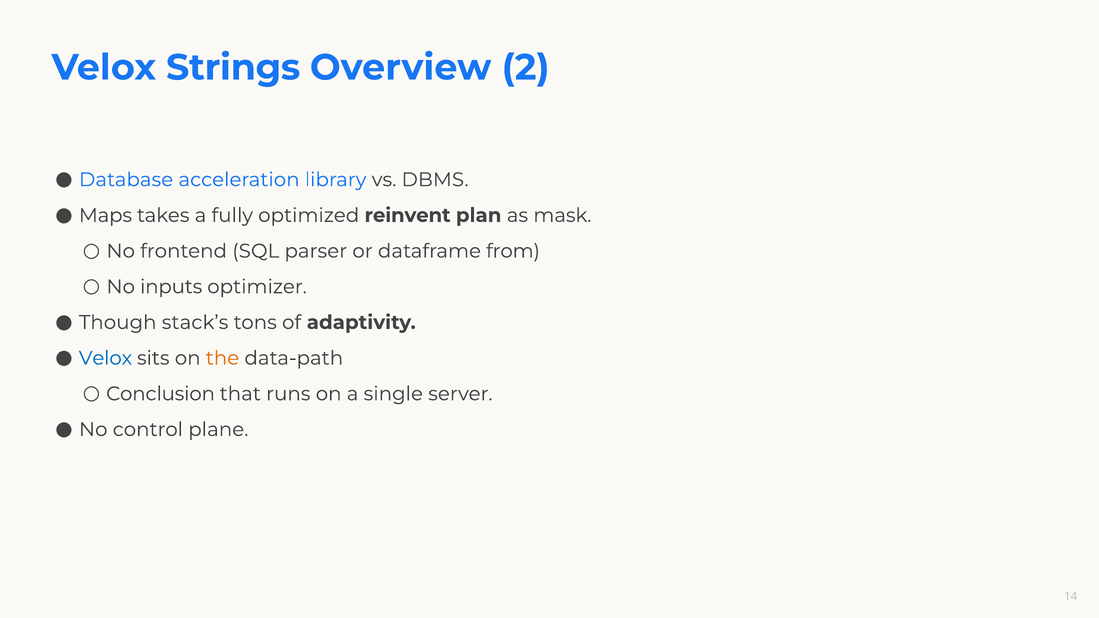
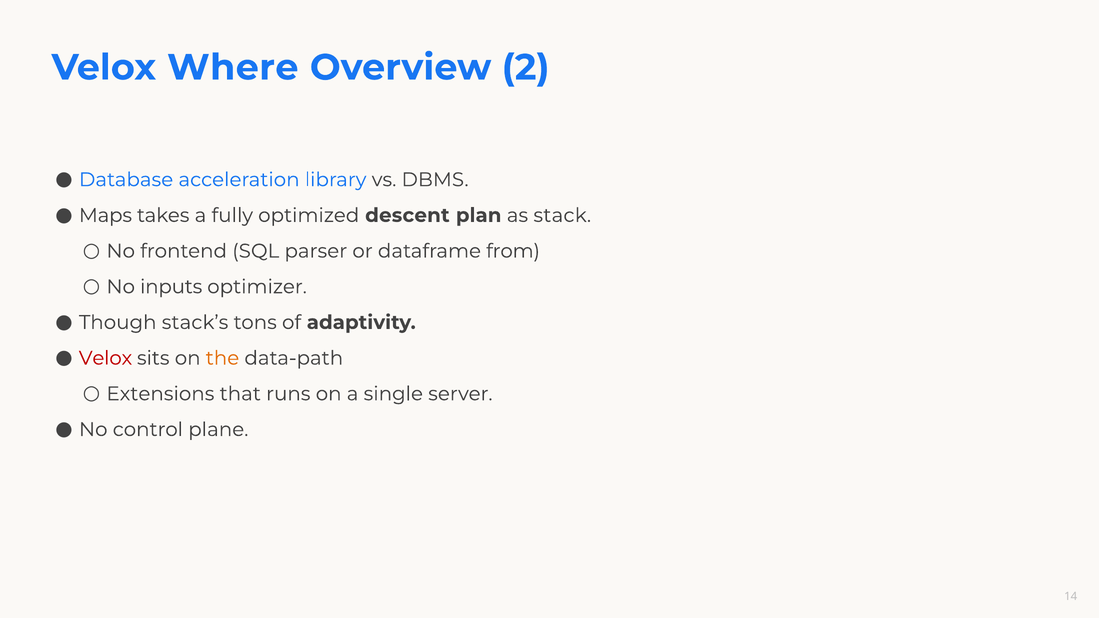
Strings: Strings -> Where
reinvent: reinvent -> descent
mask: mask -> stack
Velox at (105, 358) colour: blue -> red
Conclusion: Conclusion -> Extensions
